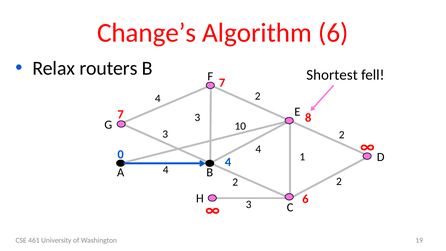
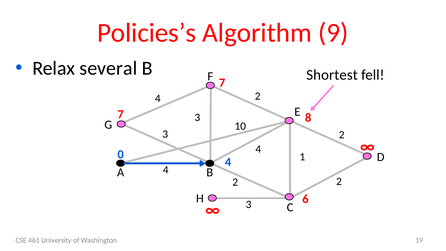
Change’s: Change’s -> Policies’s
Algorithm 6: 6 -> 9
routers: routers -> several
